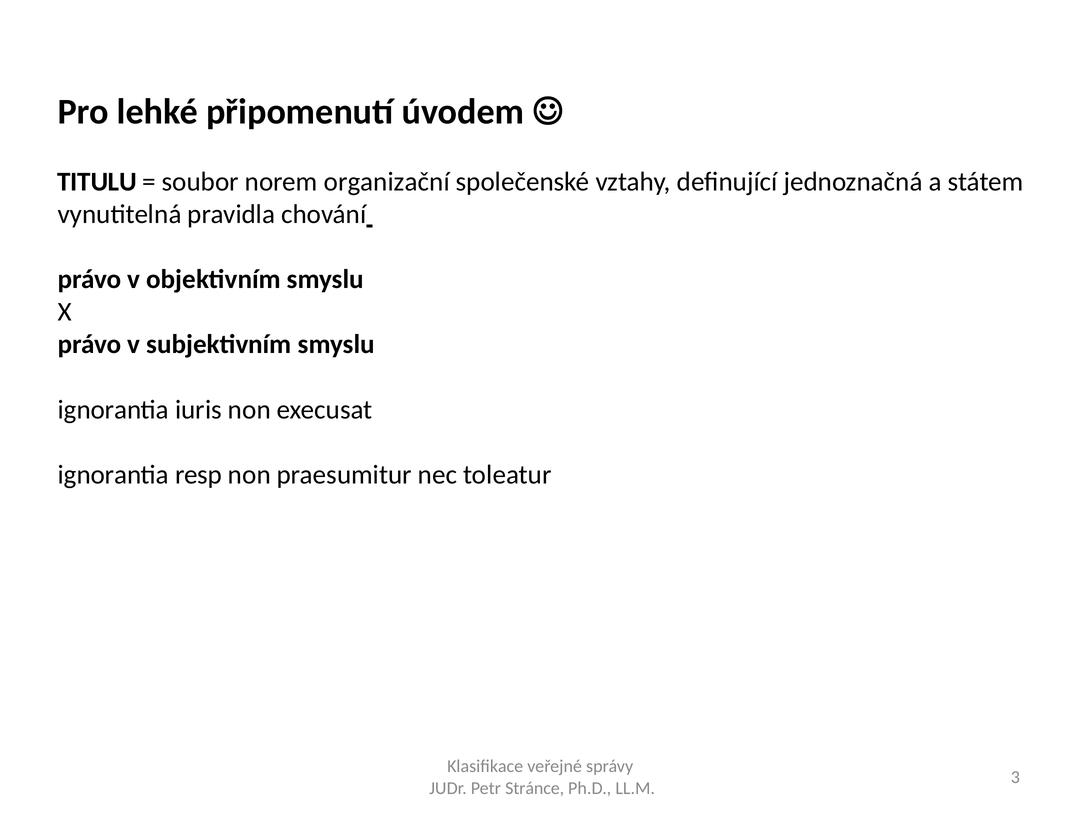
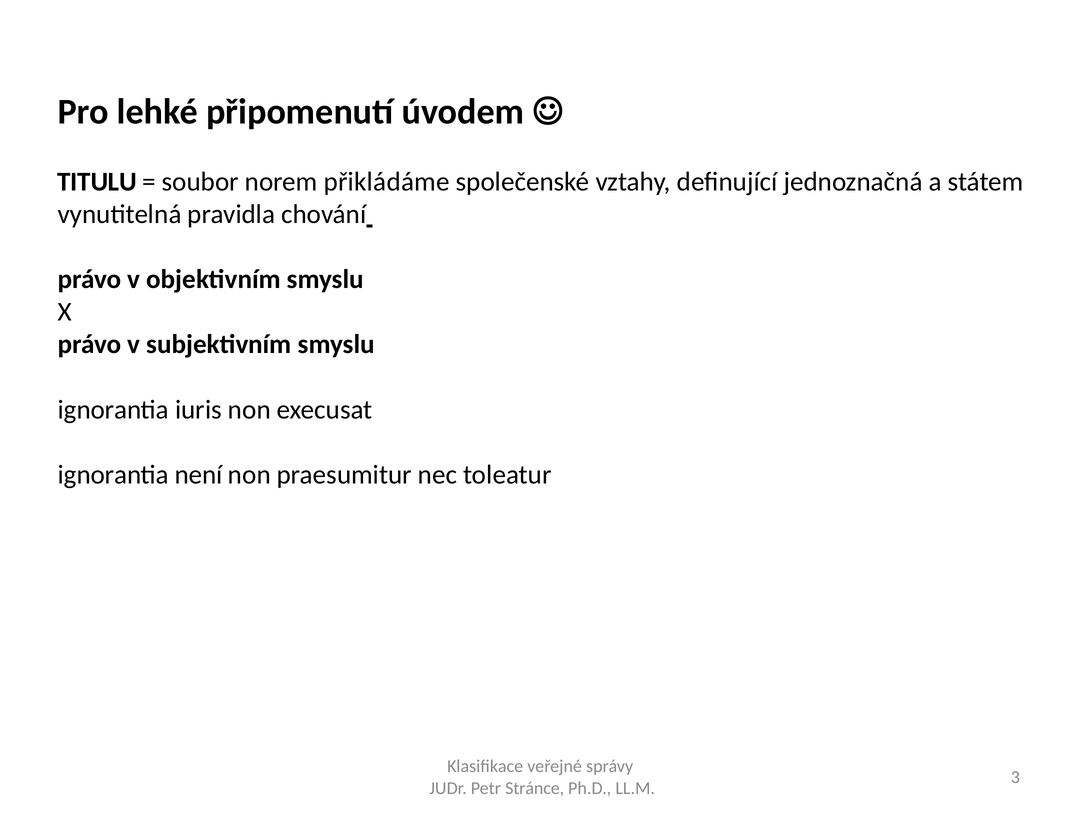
organizační: organizační -> přikládáme
resp: resp -> není
